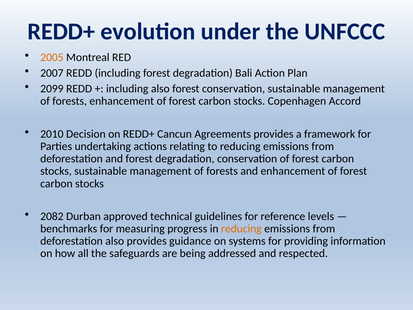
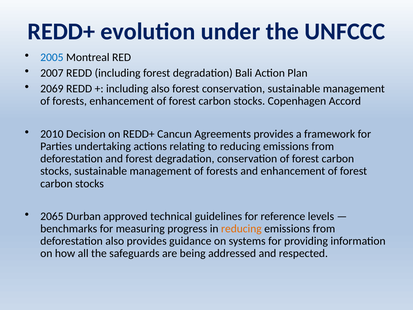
2005 colour: orange -> blue
2099: 2099 -> 2069
2082: 2082 -> 2065
